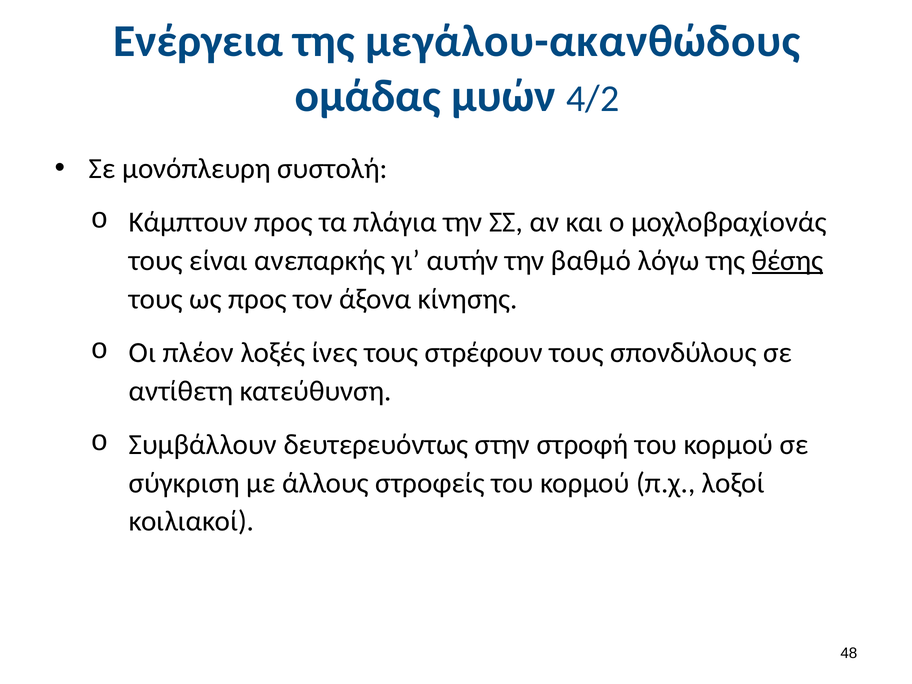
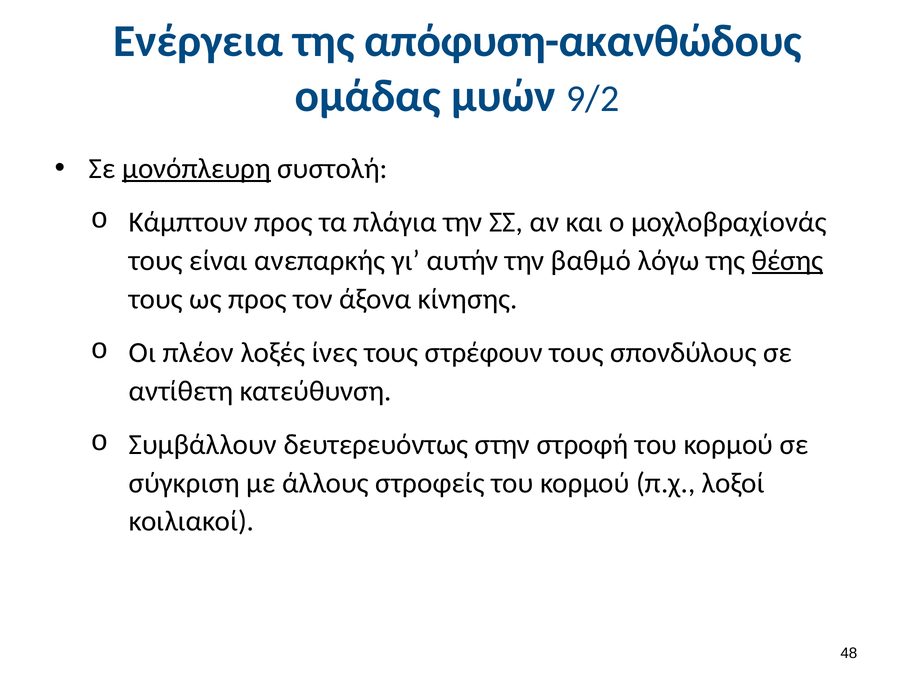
μεγάλου-ακανθώδους: μεγάλου-ακανθώδους -> απόφυση-ακανθώδους
4/2: 4/2 -> 9/2
μονόπλευρη underline: none -> present
